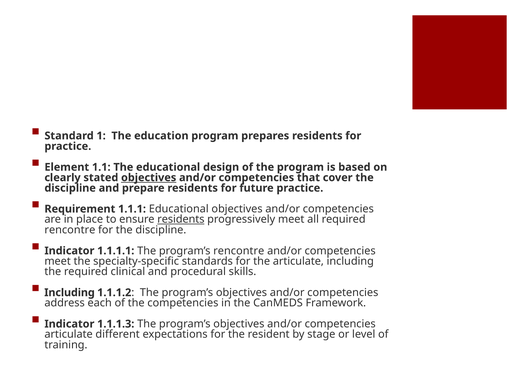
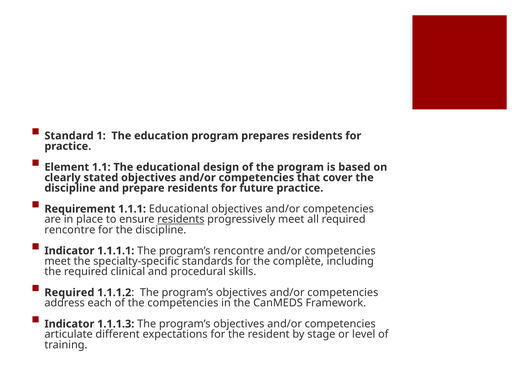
objectives at (149, 178) underline: present -> none
the articulate: articulate -> complète
Including at (69, 293): Including -> Required
